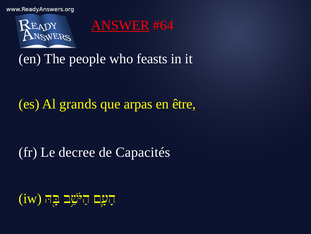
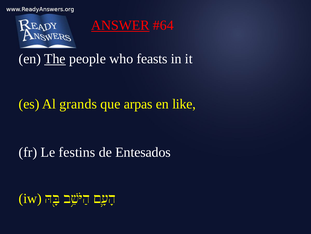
The underline: none -> present
être: être -> like
decree: decree -> festins
Capacités: Capacités -> Entesados
